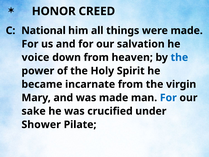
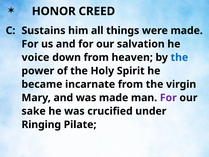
National: National -> Sustains
For at (168, 98) colour: blue -> purple
Shower: Shower -> Ringing
